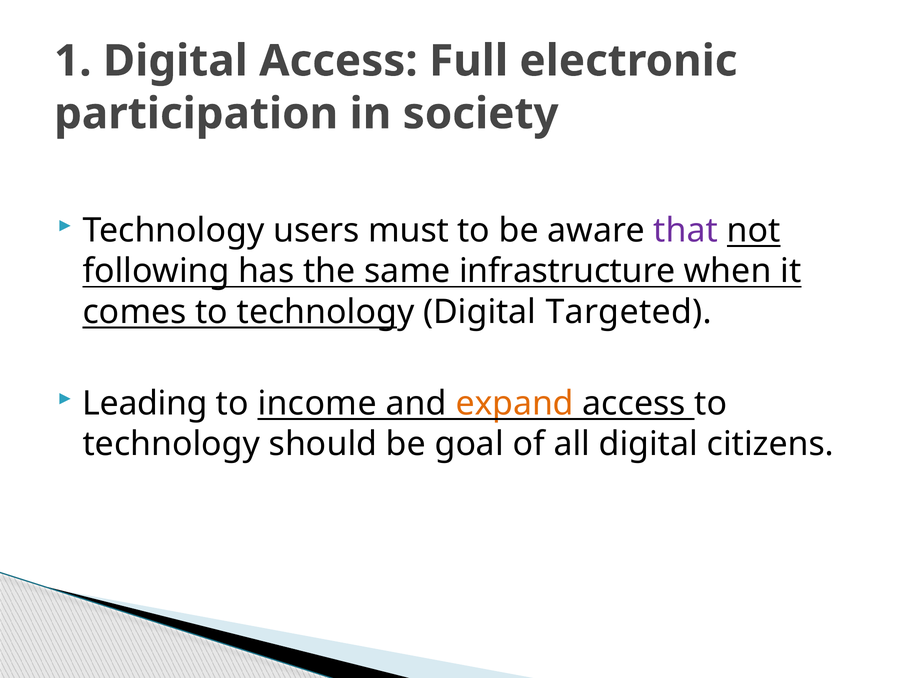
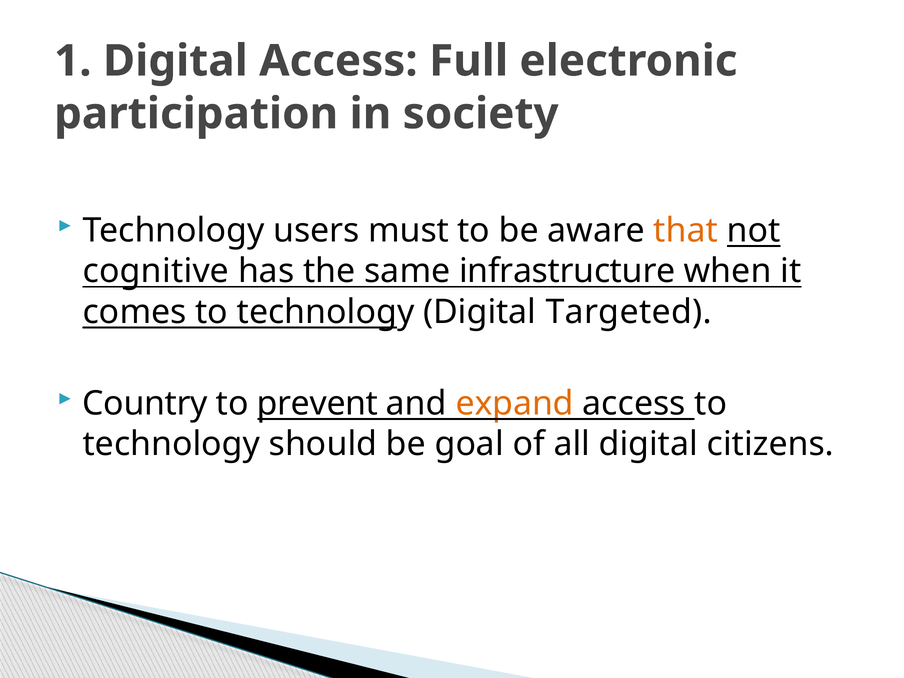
that colour: purple -> orange
following: following -> cognitive
Leading: Leading -> Country
income: income -> prevent
